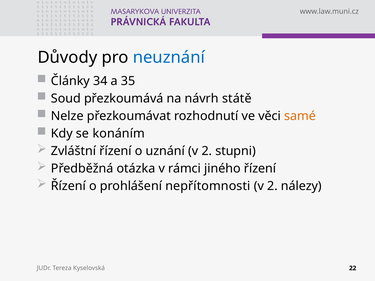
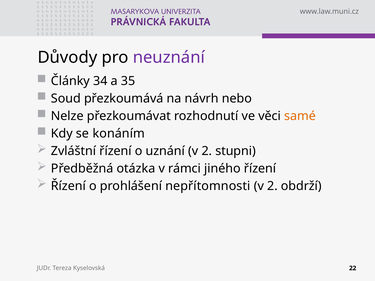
neuznání colour: blue -> purple
státě: státě -> nebo
nálezy: nálezy -> obdrží
